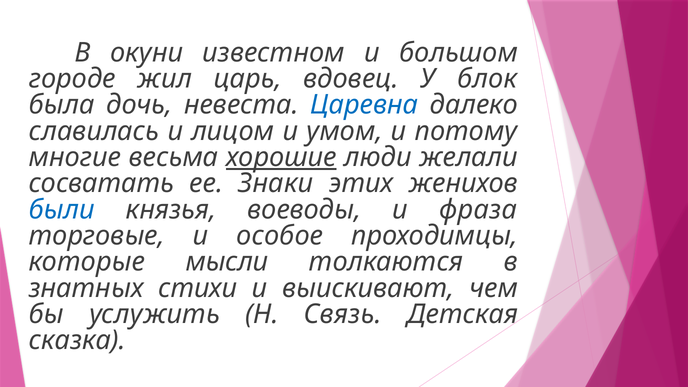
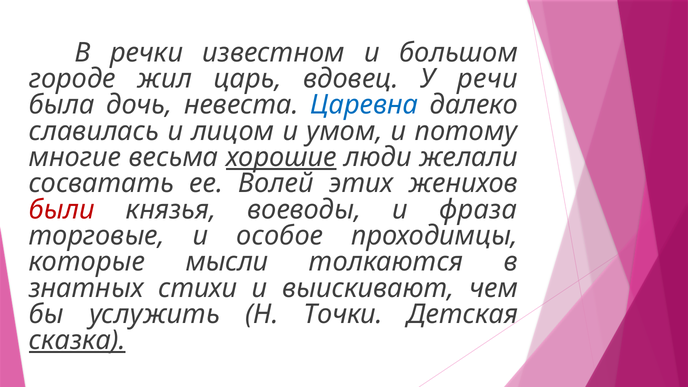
окуни: окуни -> речки
блок: блок -> речи
Знаки: Знаки -> Волей
были colour: blue -> red
Связь: Связь -> Точки
сказка underline: none -> present
